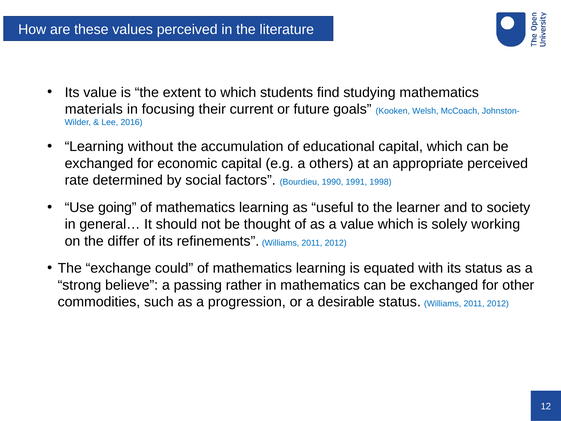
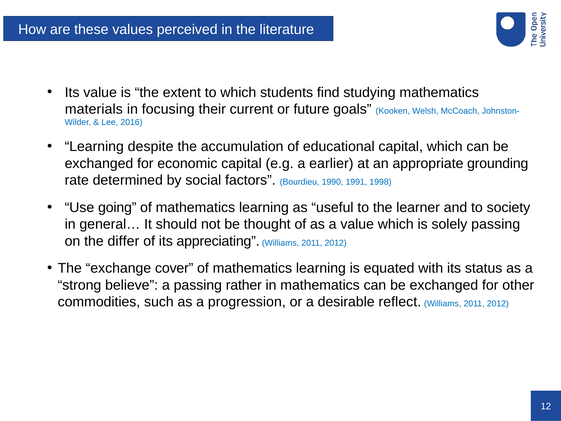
without: without -> despite
others: others -> earlier
appropriate perceived: perceived -> grounding
solely working: working -> passing
refinements: refinements -> appreciating
could: could -> cover
desirable status: status -> reflect
